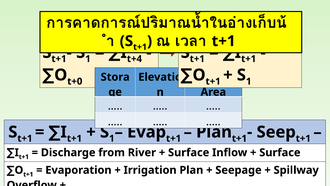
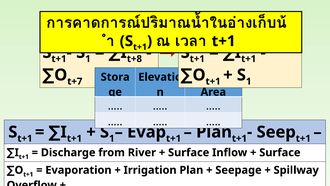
t+4: t+4 -> t+8
t+0: t+0 -> t+7
